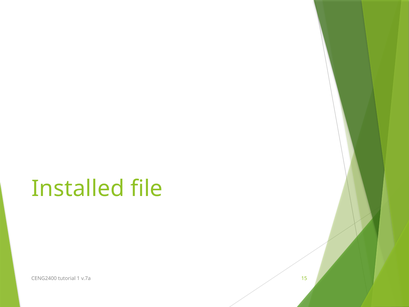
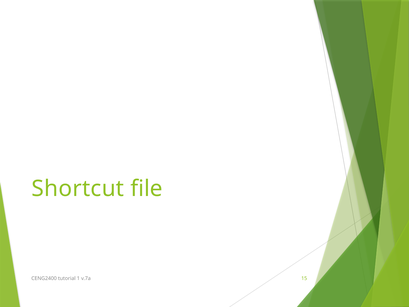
Installed: Installed -> Shortcut
